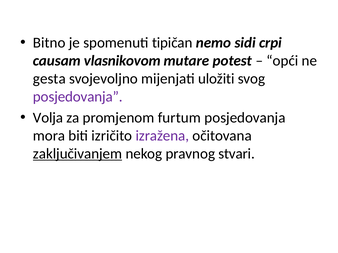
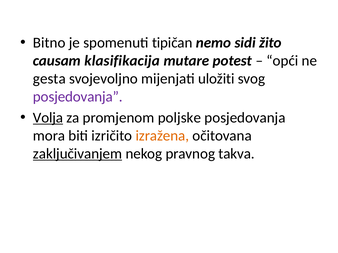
crpi: crpi -> žito
vlasnikovom: vlasnikovom -> klasifikacija
Volja underline: none -> present
furtum: furtum -> poljske
izražena colour: purple -> orange
stvari: stvari -> takva
